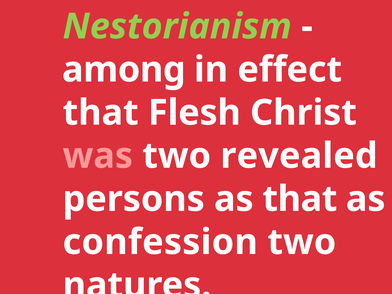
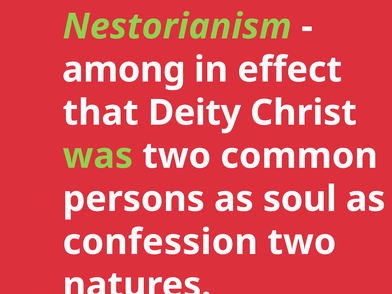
Flesh: Flesh -> Deity
was colour: pink -> light green
revealed: revealed -> common
as that: that -> soul
